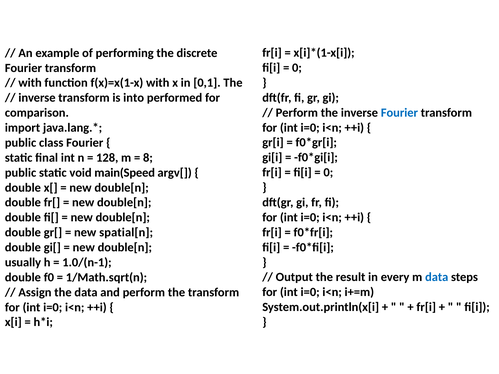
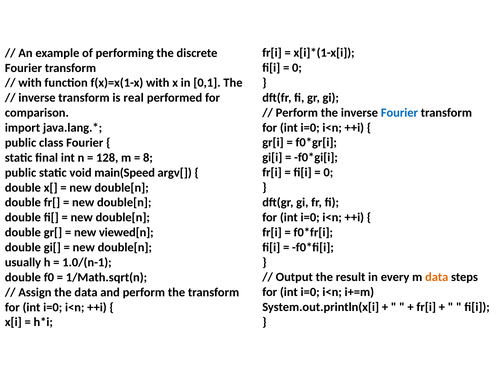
into: into -> real
spatial[n: spatial[n -> viewed[n
data at (437, 277) colour: blue -> orange
